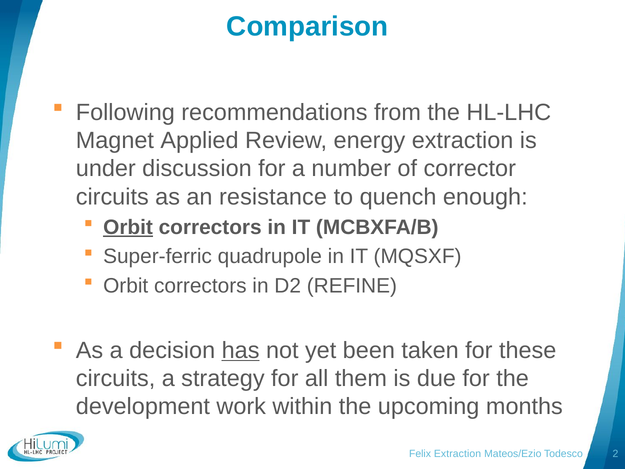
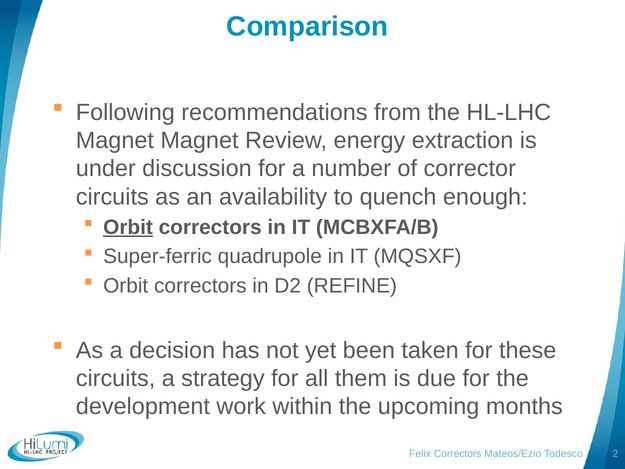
Magnet Applied: Applied -> Magnet
resistance: resistance -> availability
has underline: present -> none
Felix Extraction: Extraction -> Correctors
